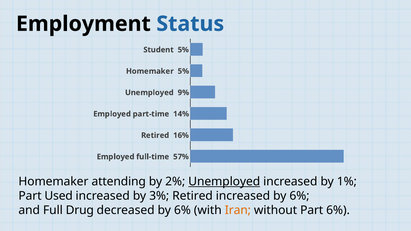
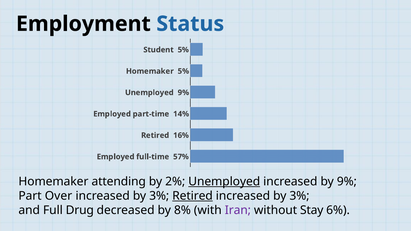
by 1%: 1% -> 9%
Used: Used -> Over
Retired at (193, 196) underline: none -> present
6% at (299, 196): 6% -> 3%
decreased by 6%: 6% -> 8%
Iran colour: orange -> purple
without Part: Part -> Stay
